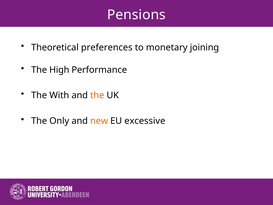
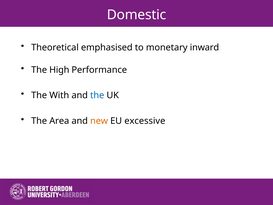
Pensions: Pensions -> Domestic
preferences: preferences -> emphasised
joining: joining -> inward
the at (97, 95) colour: orange -> blue
Only: Only -> Area
